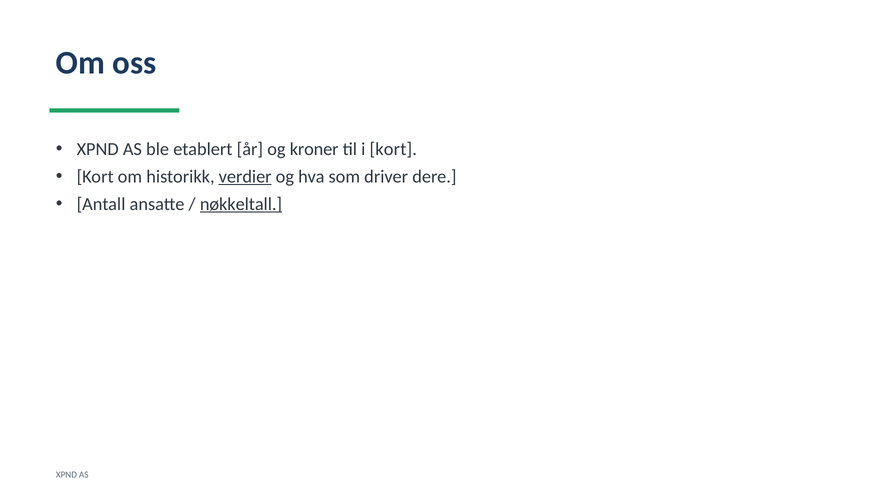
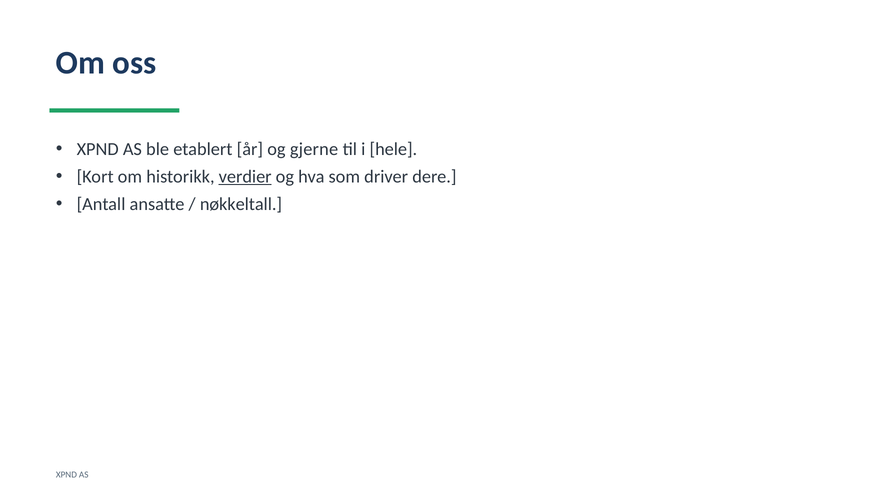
kroner: kroner -> gjerne
i kort: kort -> hele
nøkkeltall underline: present -> none
